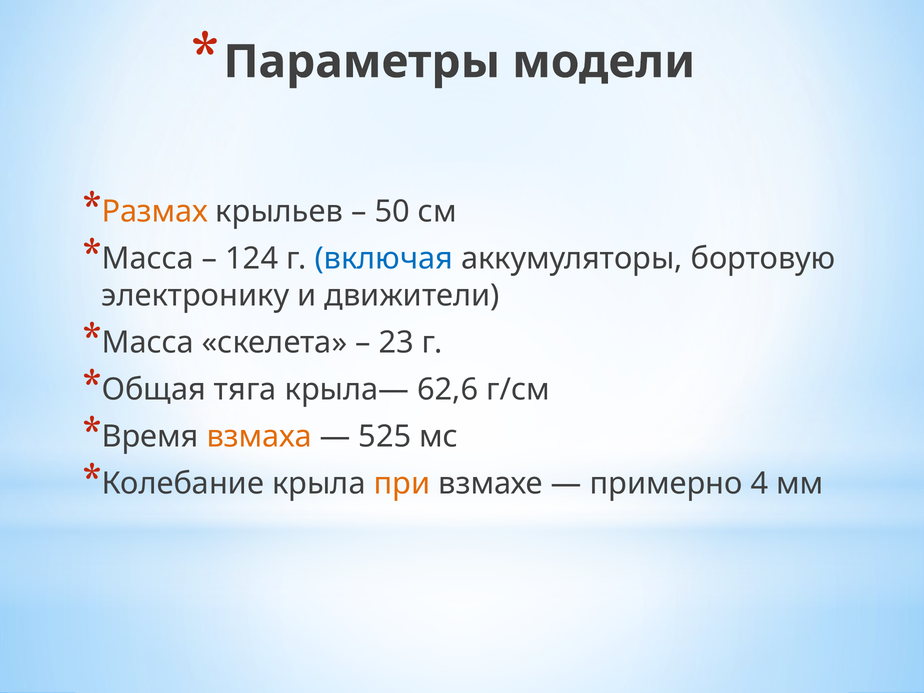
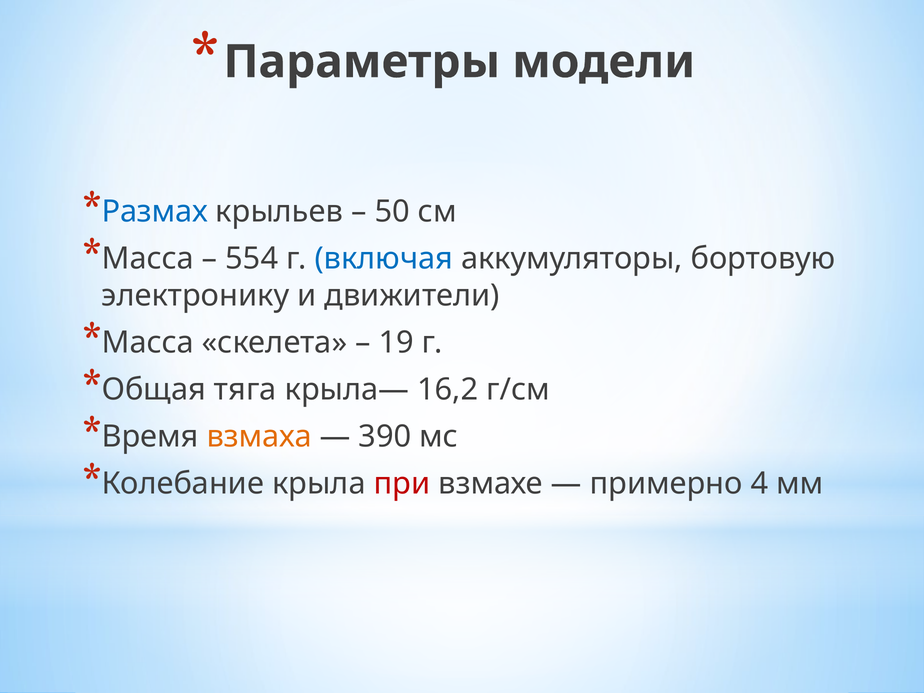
Размах colour: orange -> blue
124: 124 -> 554
23: 23 -> 19
62,6: 62,6 -> 16,2
525: 525 -> 390
при colour: orange -> red
